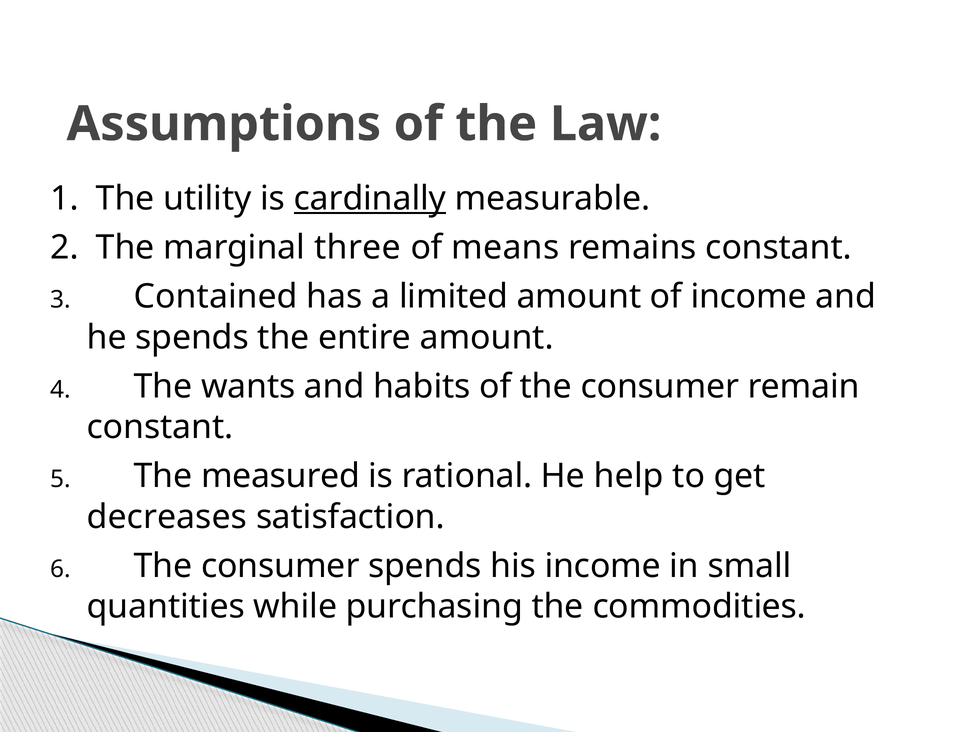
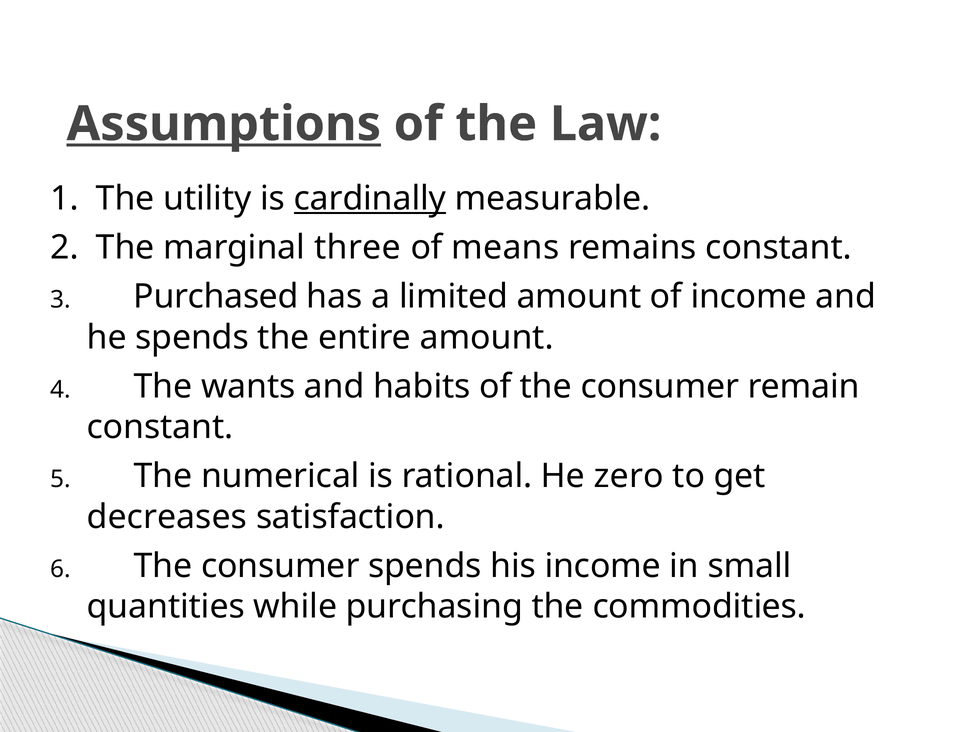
Assumptions underline: none -> present
Contained: Contained -> Purchased
measured: measured -> numerical
help: help -> zero
